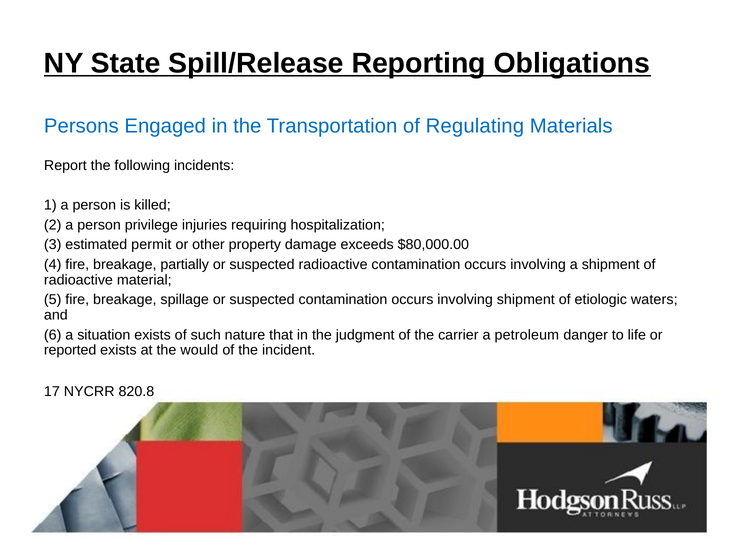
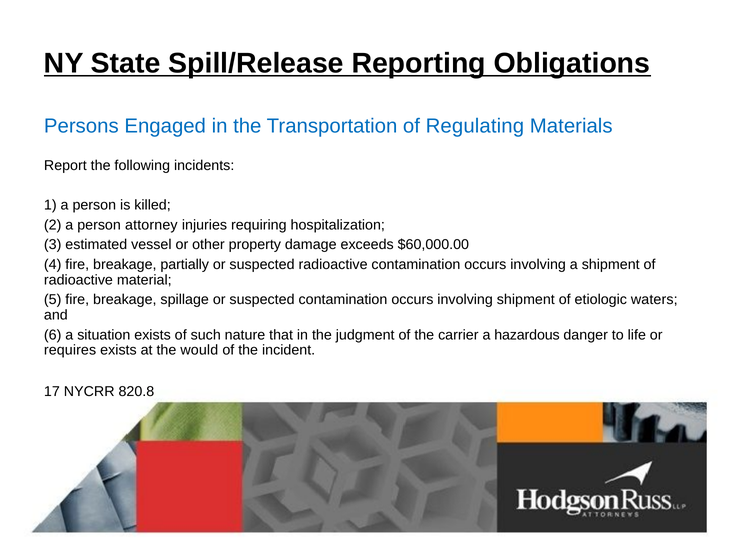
privilege: privilege -> attorney
permit: permit -> vessel
$80,000.00: $80,000.00 -> $60,000.00
petroleum: petroleum -> hazardous
reported: reported -> requires
